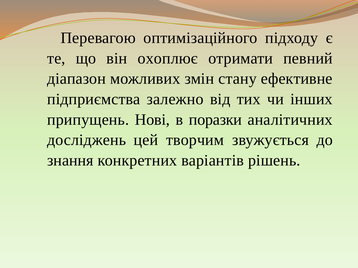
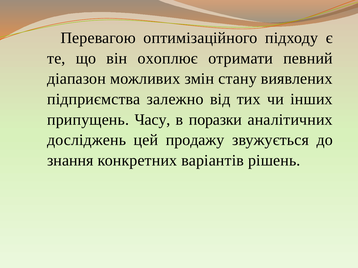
ефективне: ефективне -> виявлених
Нові: Нові -> Часу
творчим: творчим -> продажу
